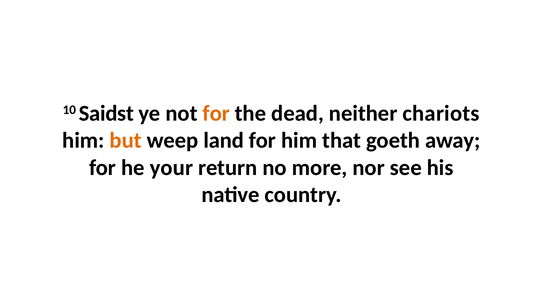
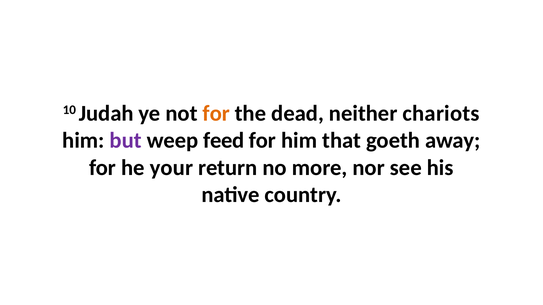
Saidst: Saidst -> Judah
but colour: orange -> purple
land: land -> feed
